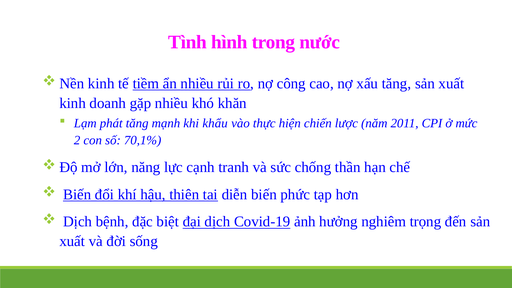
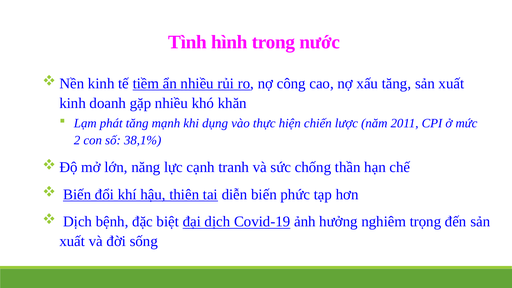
khẩu: khẩu -> dụng
70,1%: 70,1% -> 38,1%
